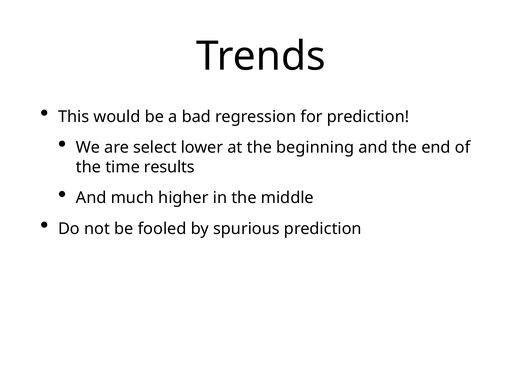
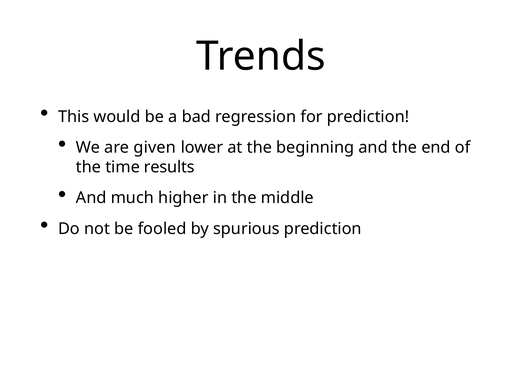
select: select -> given
